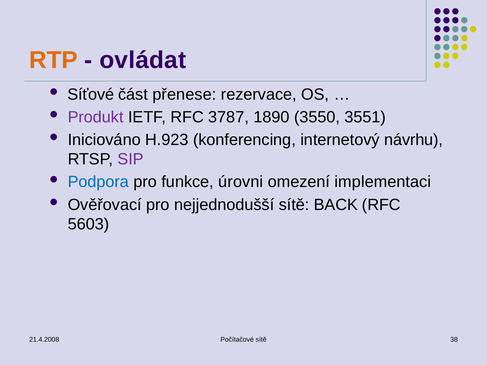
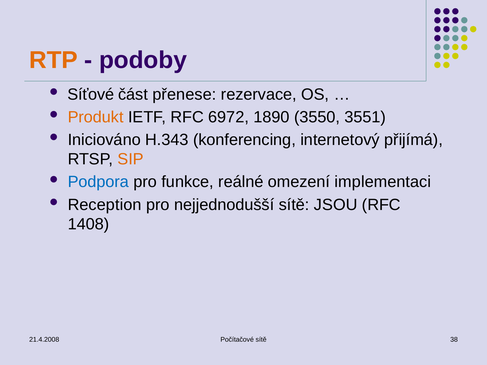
ovládat: ovládat -> podoby
Produkt colour: purple -> orange
3787: 3787 -> 6972
H.923: H.923 -> H.343
návrhu: návrhu -> přijímá
SIP colour: purple -> orange
úrovni: úrovni -> reálné
Ověřovací: Ověřovací -> Reception
BACK: BACK -> JSOU
5603: 5603 -> 1408
